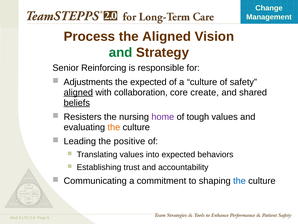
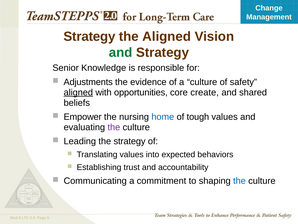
Process at (89, 36): Process -> Strategy
Reinforcing: Reinforcing -> Knowledge
the expected: expected -> evidence
collaboration: collaboration -> opportunities
beliefs underline: present -> none
Resisters: Resisters -> Empower
home colour: purple -> blue
the at (114, 127) colour: orange -> purple
the positive: positive -> strategy
